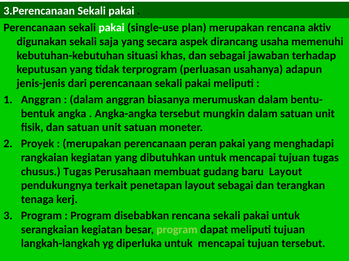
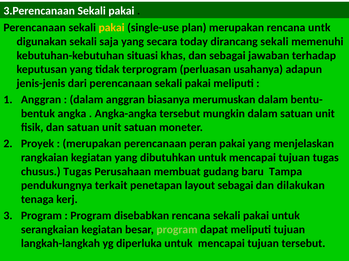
pakai at (112, 28) colour: white -> yellow
aktiv: aktiv -> untk
aspek: aspek -> today
dirancang usaha: usaha -> sekali
menghadapi: menghadapi -> menjelaskan
baru Layout: Layout -> Tampa
terangkan: terangkan -> dilakukan
